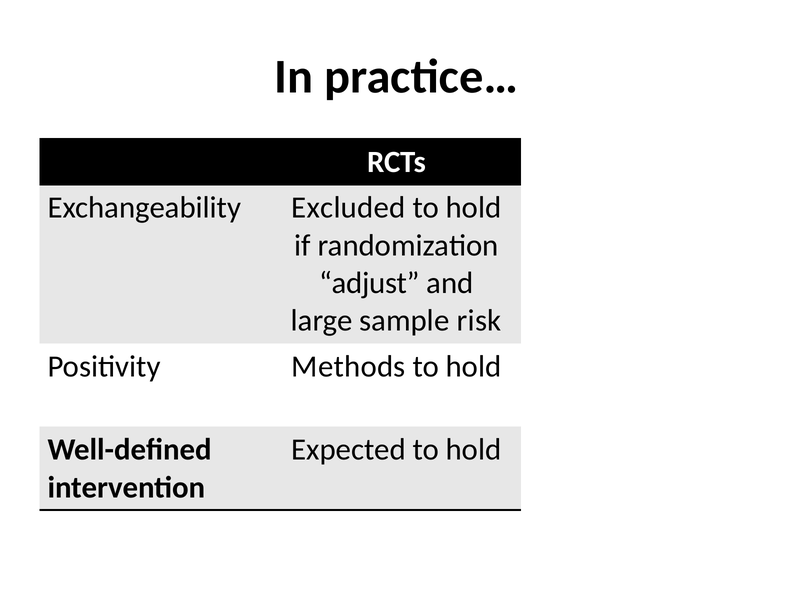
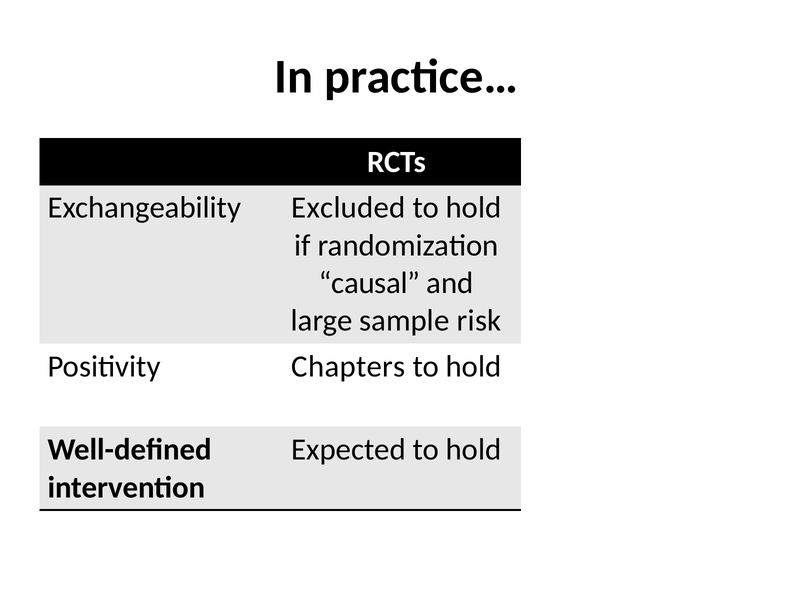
adjust: adjust -> causal
Methods: Methods -> Chapters
